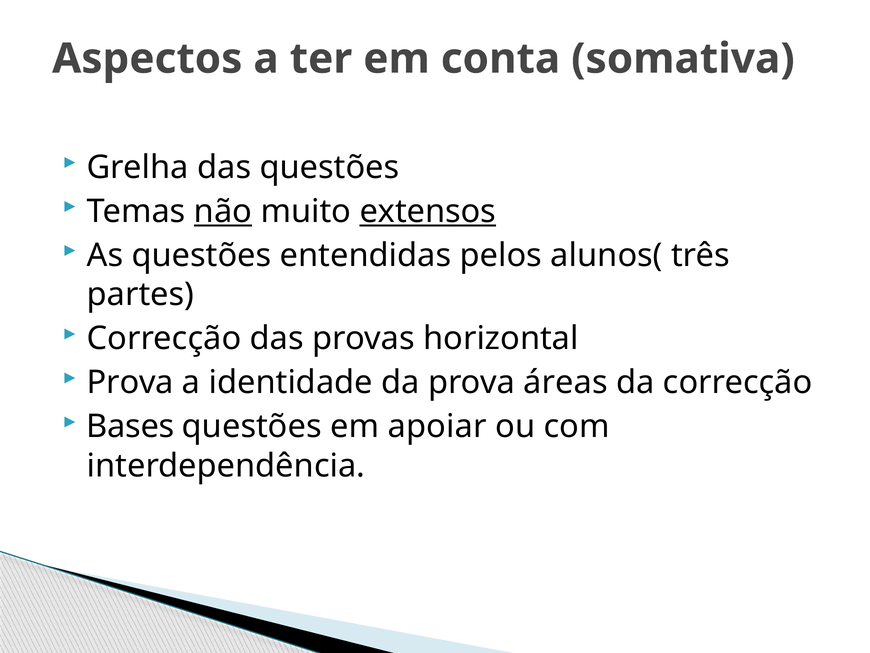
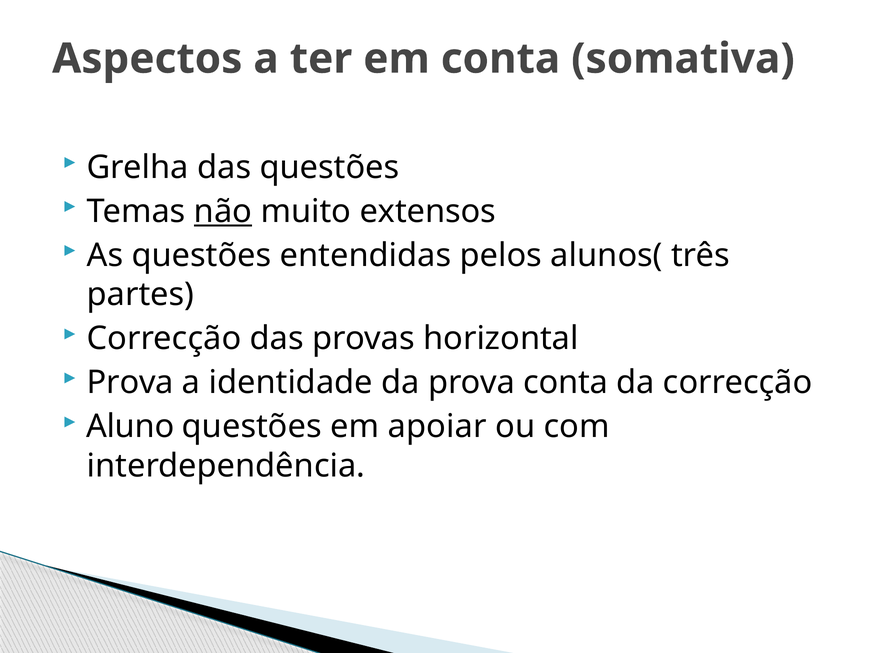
extensos underline: present -> none
prova áreas: áreas -> conta
Bases: Bases -> Aluno
